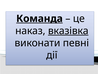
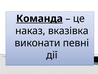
вказівка underline: present -> none
